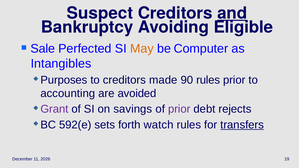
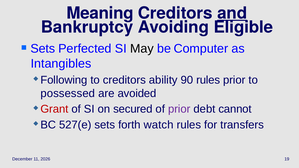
Suspect: Suspect -> Meaning
Sale at (43, 49): Sale -> Sets
May colour: orange -> black
Purposes: Purposes -> Following
made: made -> ability
accounting: accounting -> possessed
Grant colour: purple -> red
savings: savings -> secured
rejects: rejects -> cannot
592(e: 592(e -> 527(e
transfers underline: present -> none
